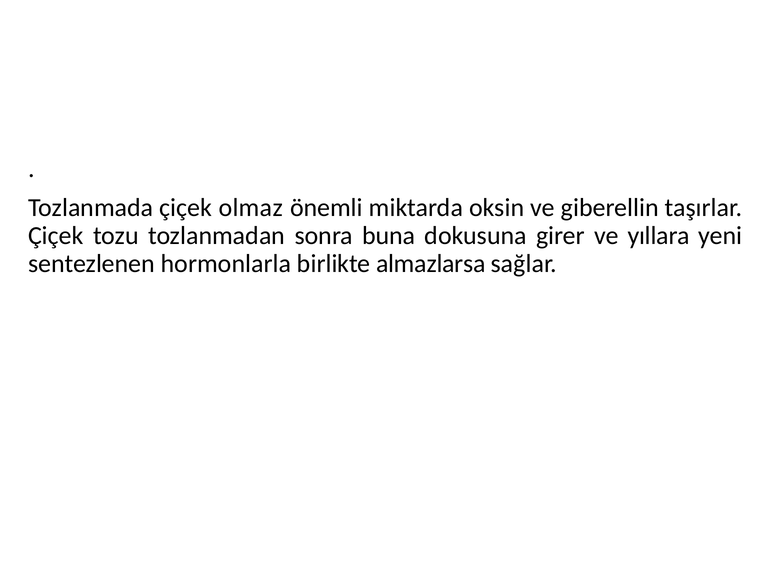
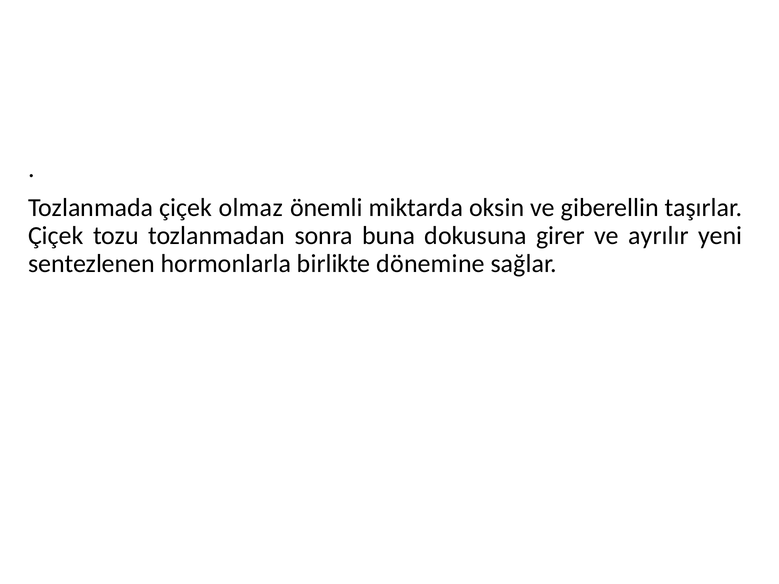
yıllara: yıllara -> ayrılır
almazlarsa: almazlarsa -> dönemine
